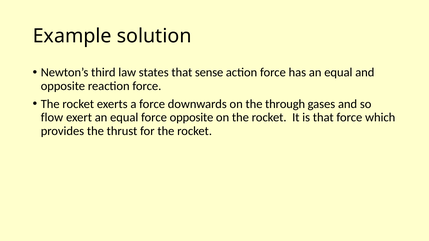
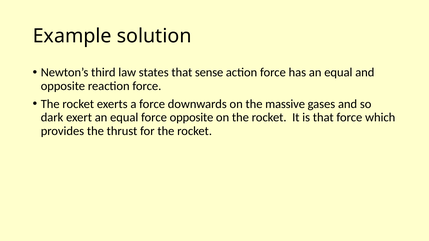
through: through -> massive
flow: flow -> dark
